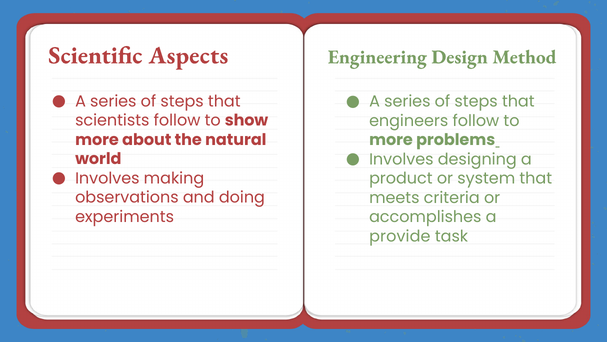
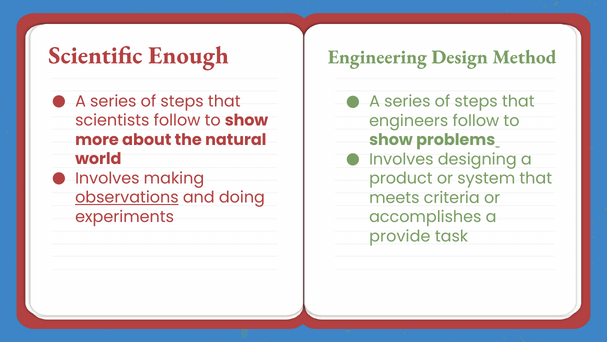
Aspects: Aspects -> Enough
more at (391, 140): more -> show
observations underline: none -> present
